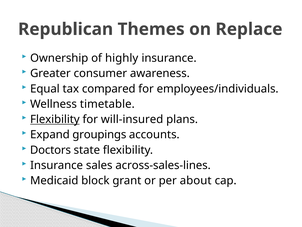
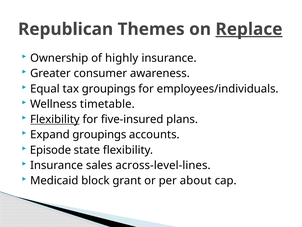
Replace underline: none -> present
tax compared: compared -> groupings
will-insured: will-insured -> five-insured
Doctors: Doctors -> Episode
across-sales-lines: across-sales-lines -> across-level-lines
